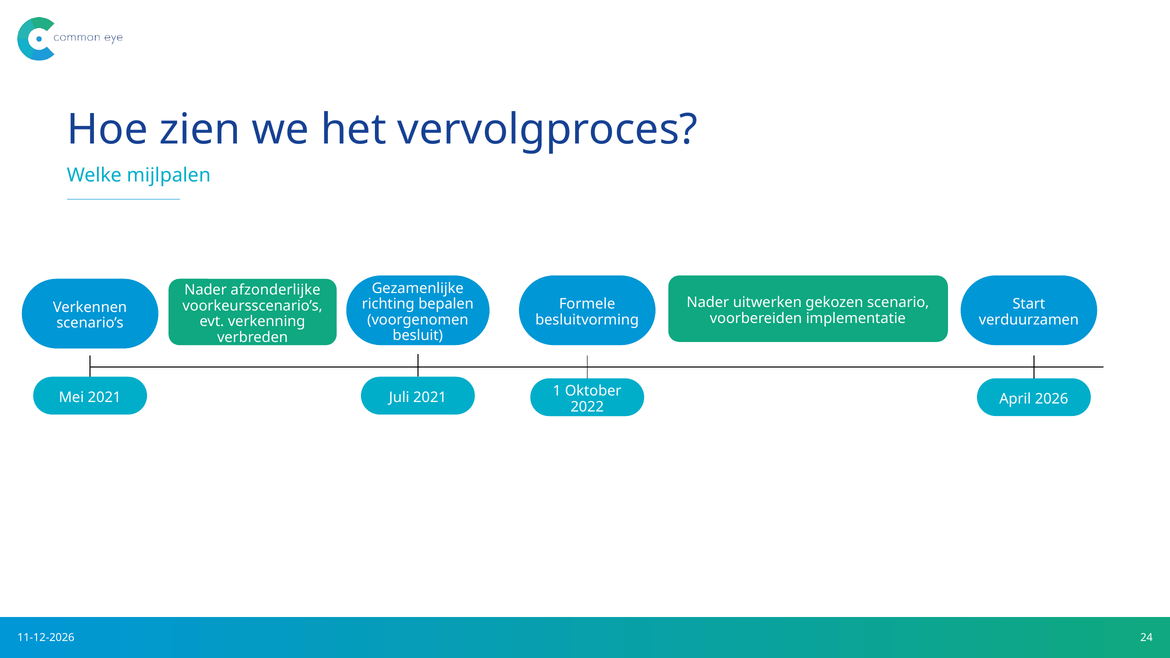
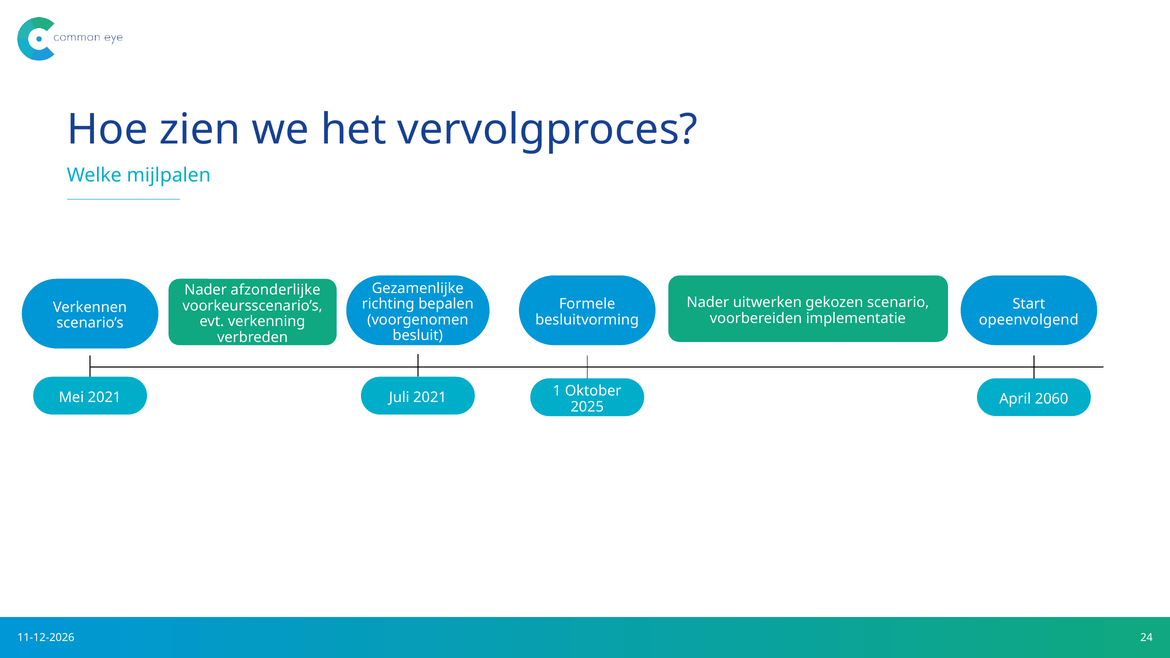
verduurzamen: verduurzamen -> opeenvolgend
2026: 2026 -> 2060
2022: 2022 -> 2025
